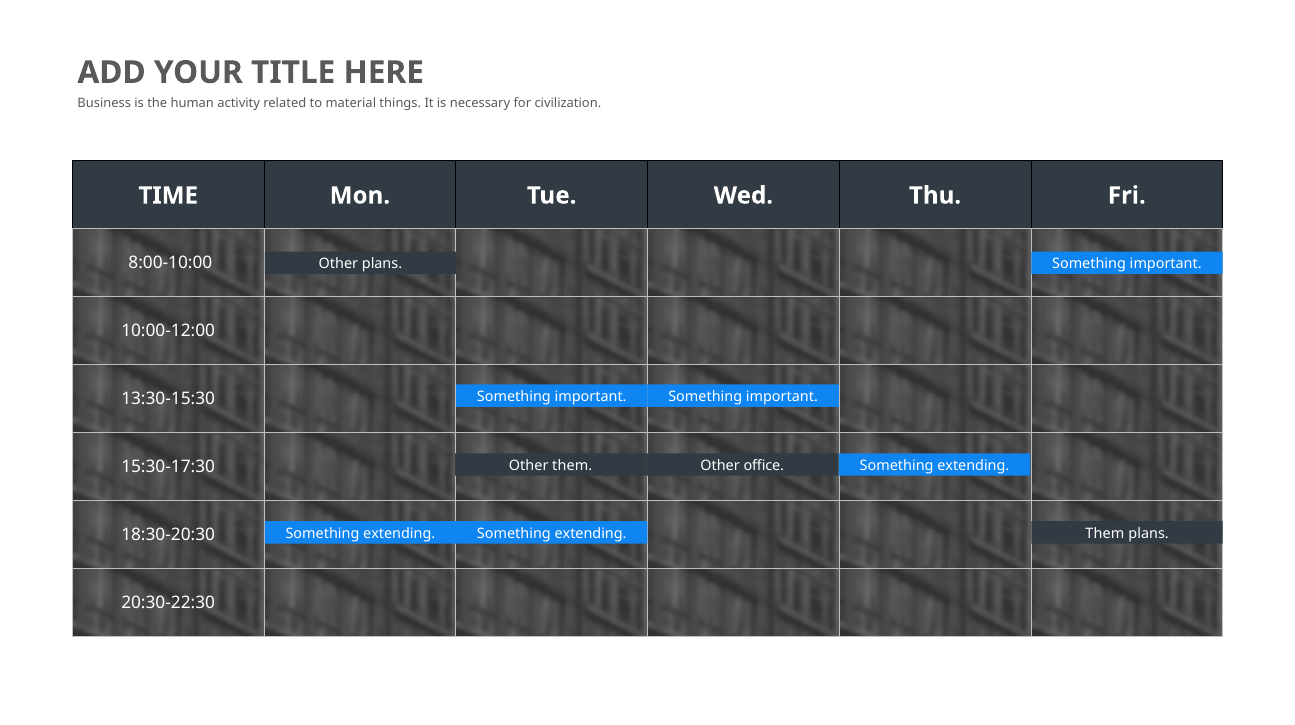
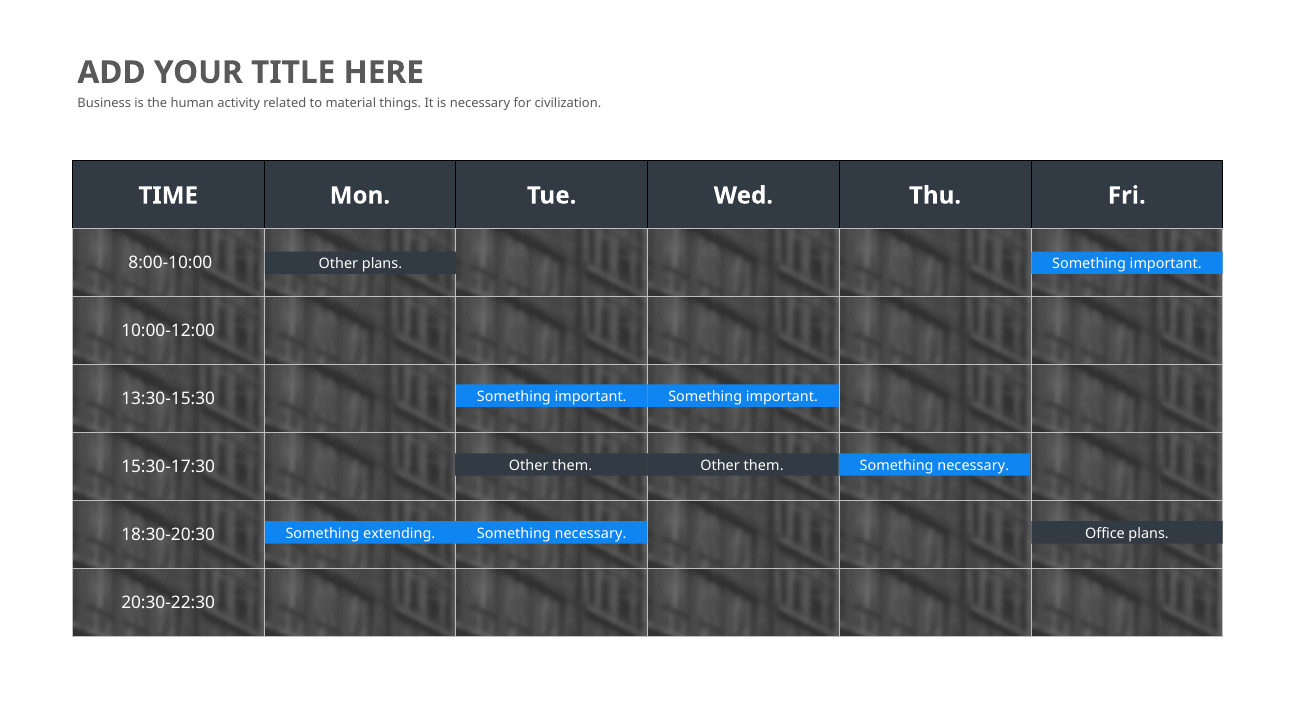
office at (764, 466): office -> them
extending at (973, 466): extending -> necessary
extending at (591, 534): extending -> necessary
Them at (1105, 534): Them -> Office
